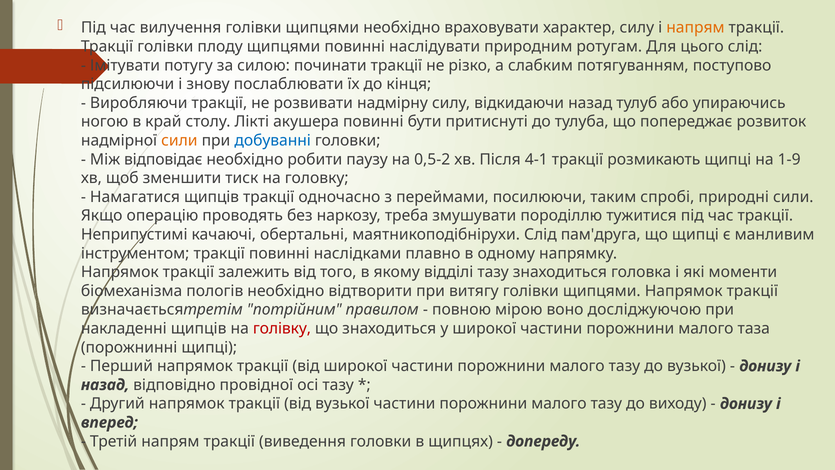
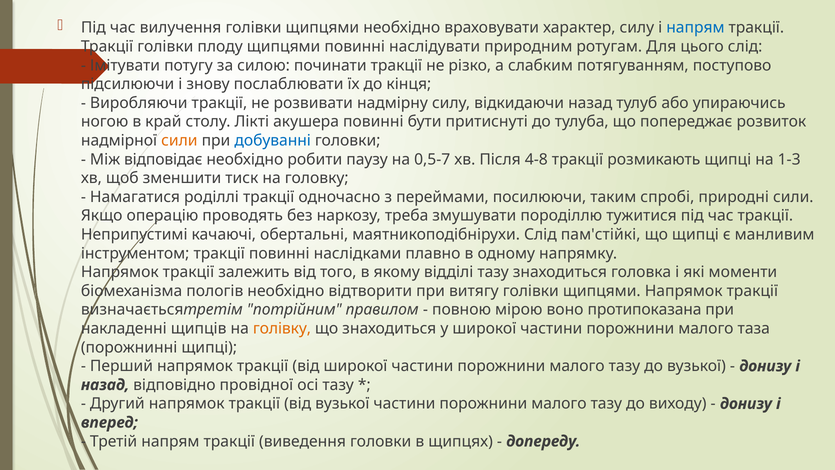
напрям at (695, 28) colour: orange -> blue
0,5-2: 0,5-2 -> 0,5-7
4-1: 4-1 -> 4-8
1-9: 1-9 -> 1-3
Намагатися щипців: щипців -> роділлі
пам'друга: пам'друга -> пам'стійкі
досліджуючою: досліджуючою -> протипоказана
голівку colour: red -> orange
